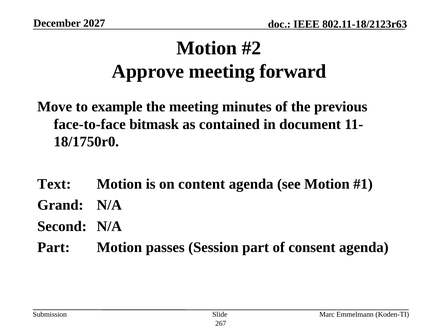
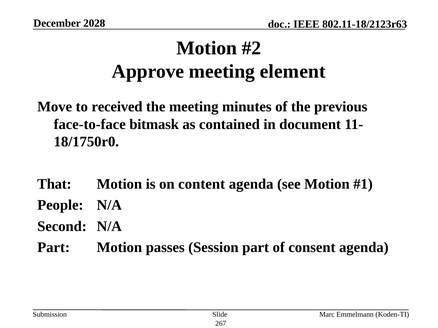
2027: 2027 -> 2028
forward: forward -> element
example: example -> received
Text: Text -> That
Grand: Grand -> People
